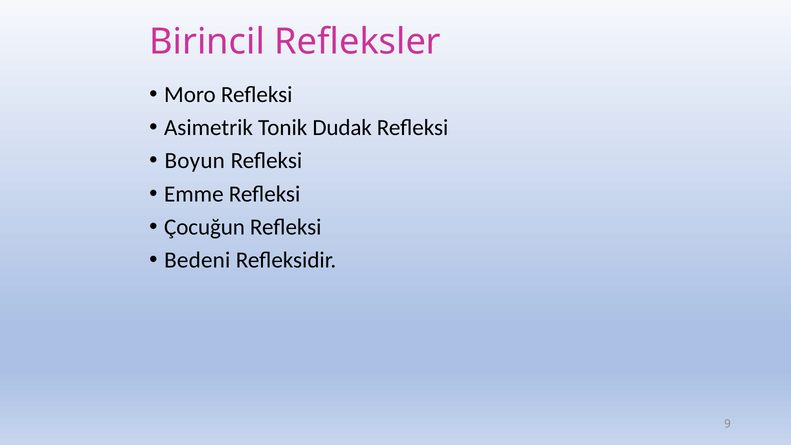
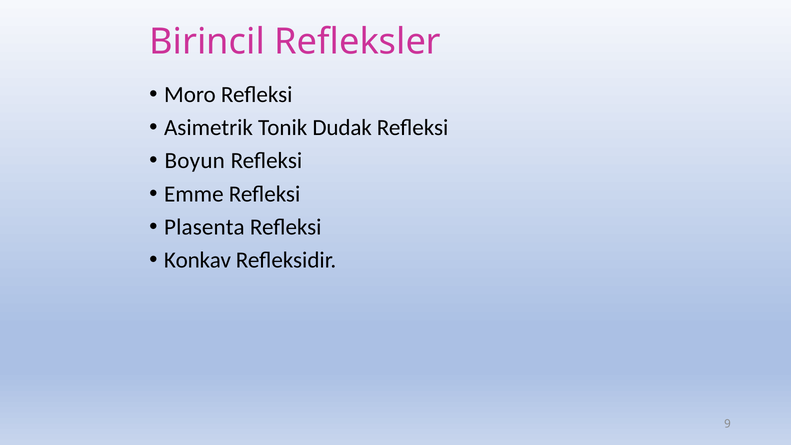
Çocuğun: Çocuğun -> Plasenta
Bedeni: Bedeni -> Konkav
